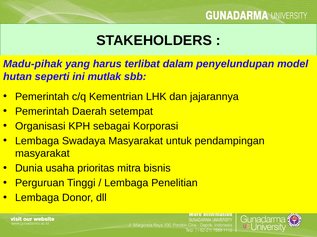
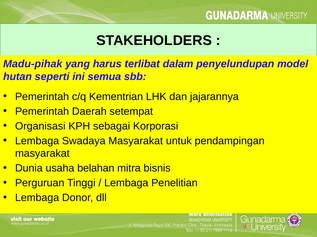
mutlak: mutlak -> semua
prioritas: prioritas -> belahan
